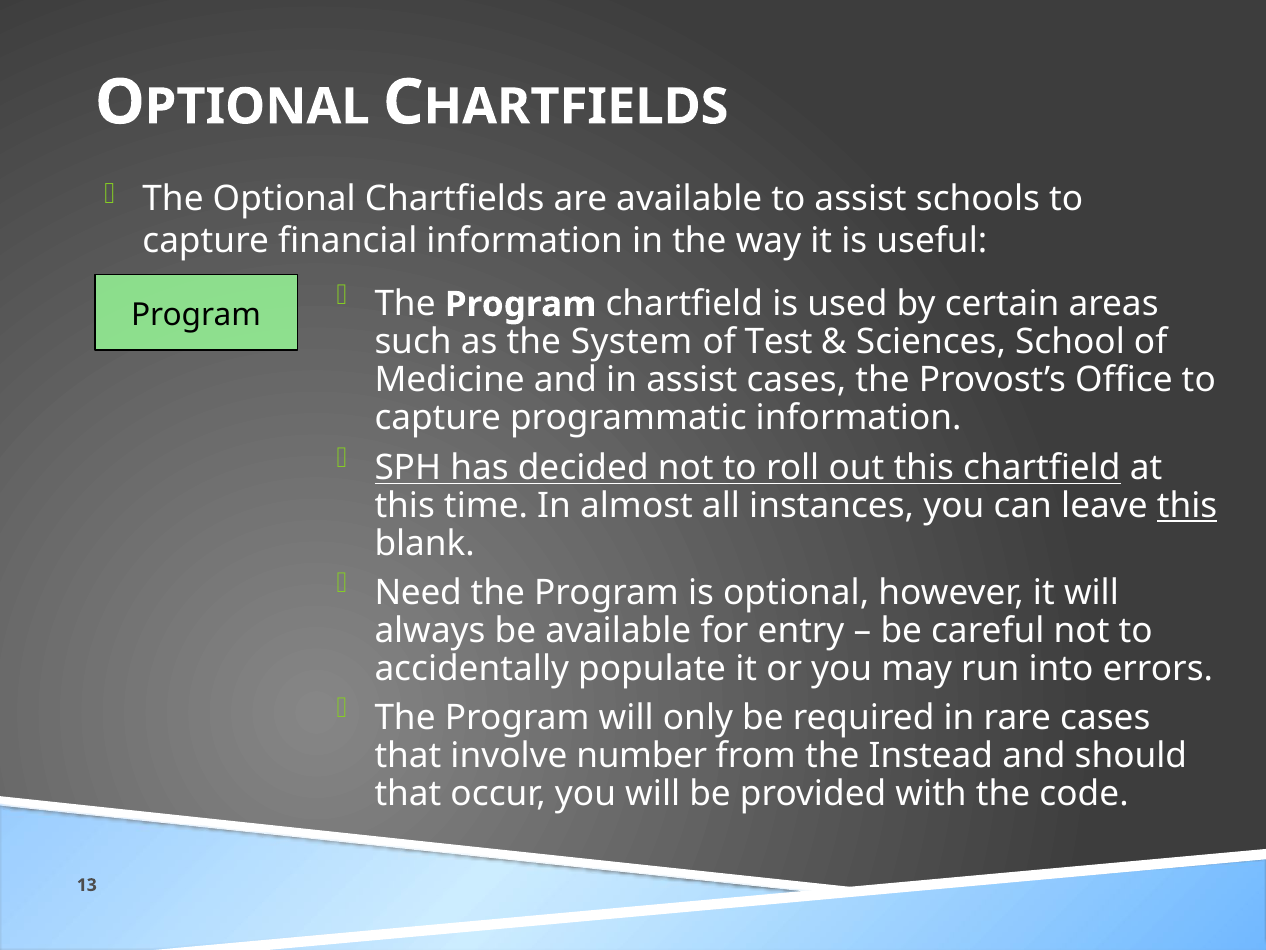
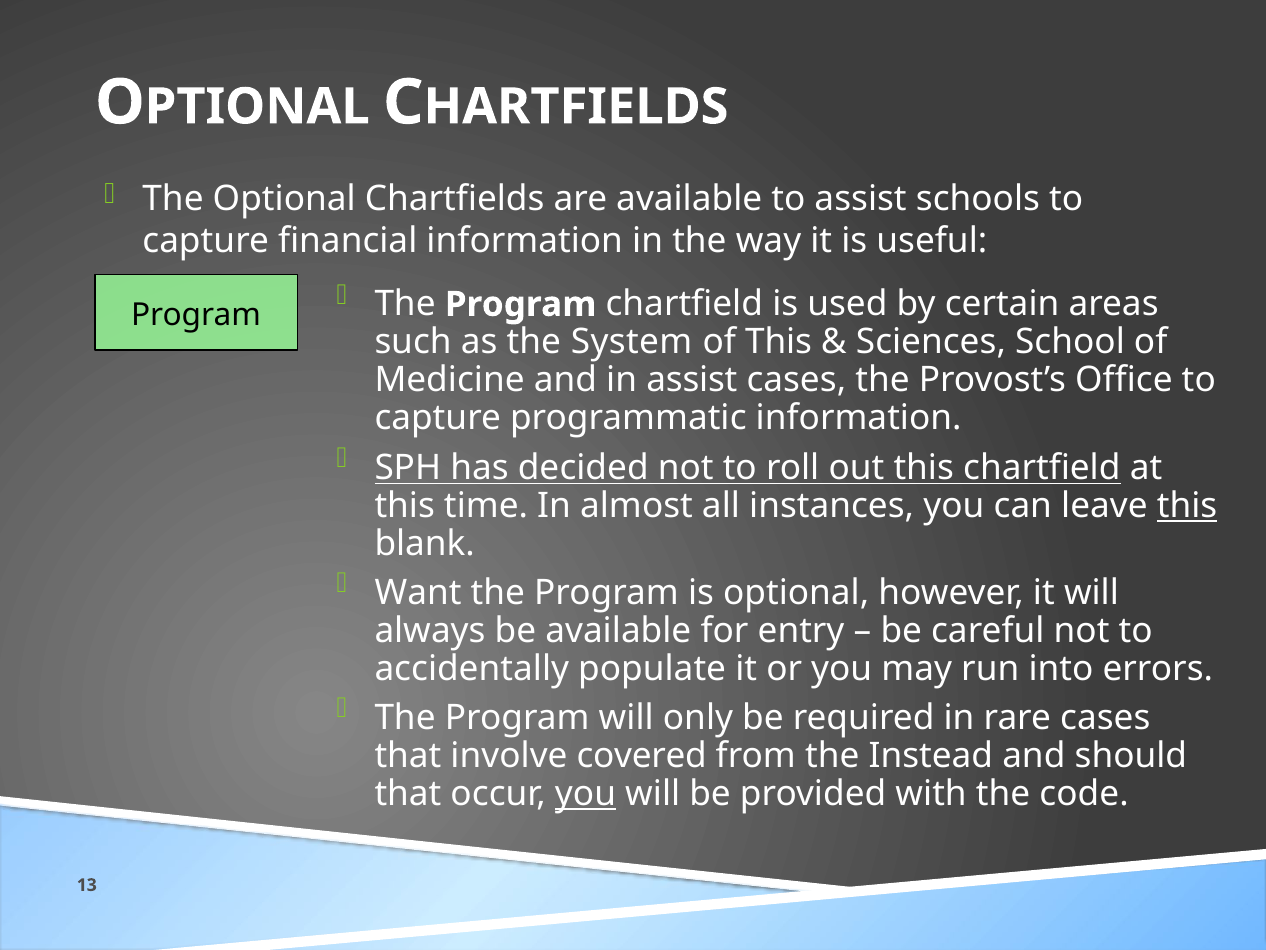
of Test: Test -> This
Need: Need -> Want
number: number -> covered
you at (585, 793) underline: none -> present
